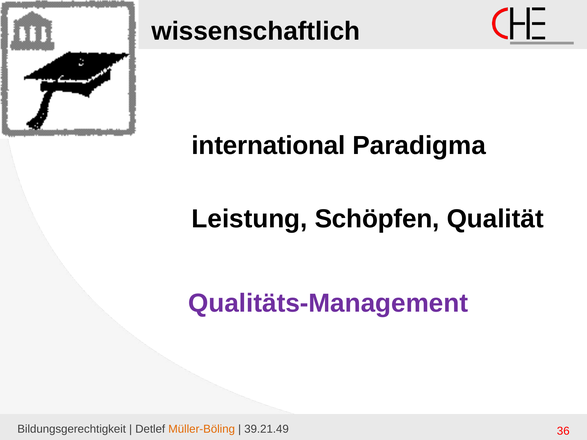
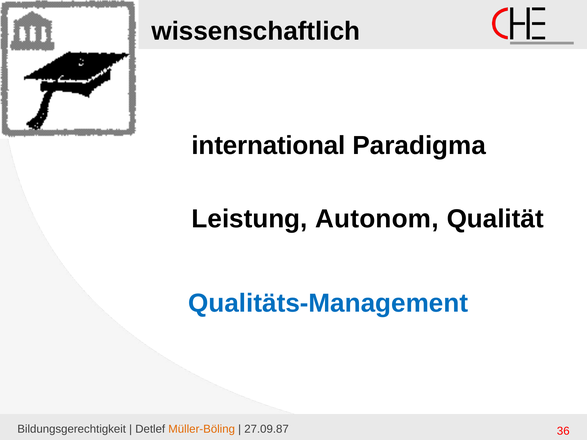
Schöpfen: Schöpfen -> Autonom
Qualitäts-Management colour: purple -> blue
39.21.49: 39.21.49 -> 27.09.87
